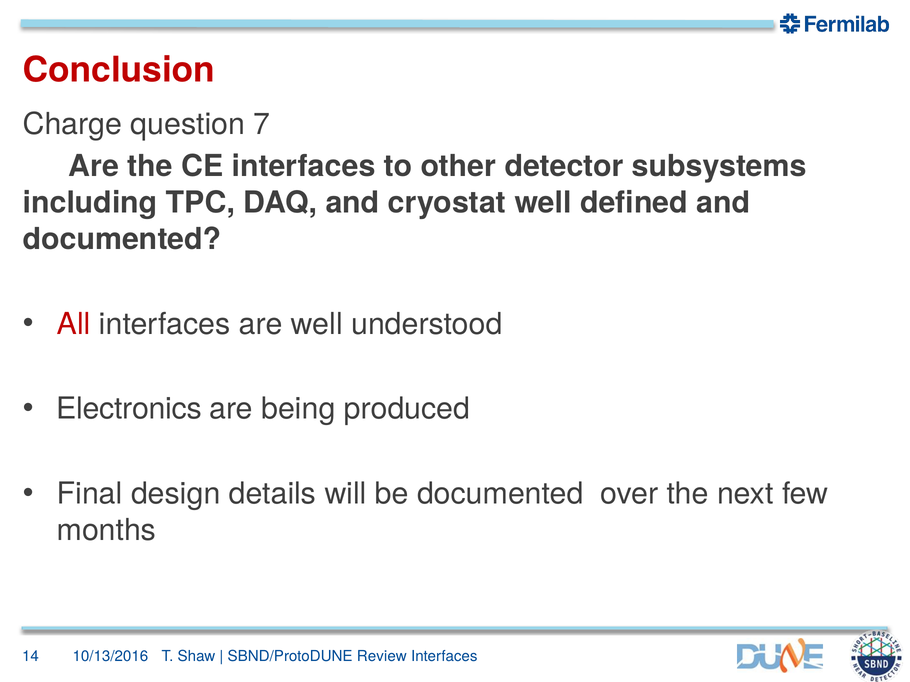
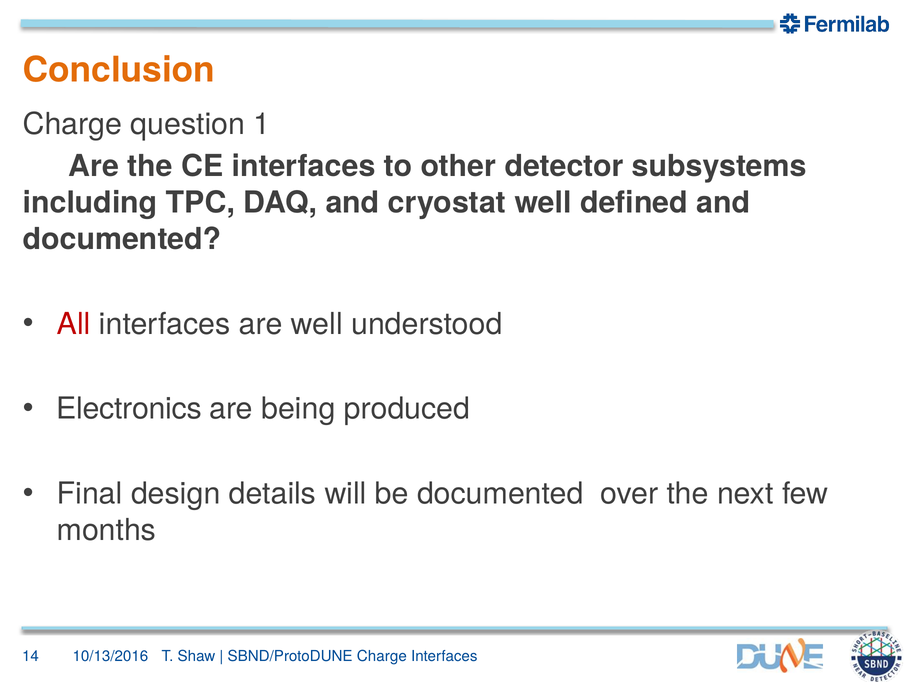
Conclusion colour: red -> orange
7: 7 -> 1
SBND/ProtoDUNE Review: Review -> Charge
